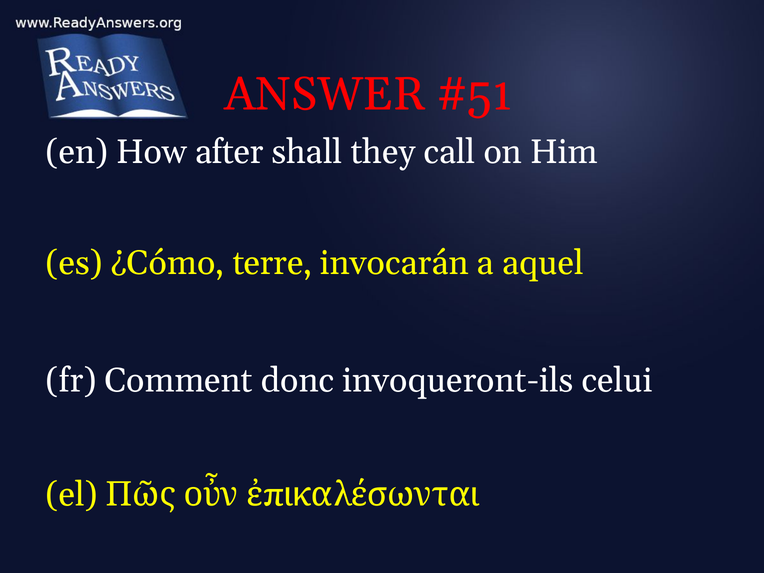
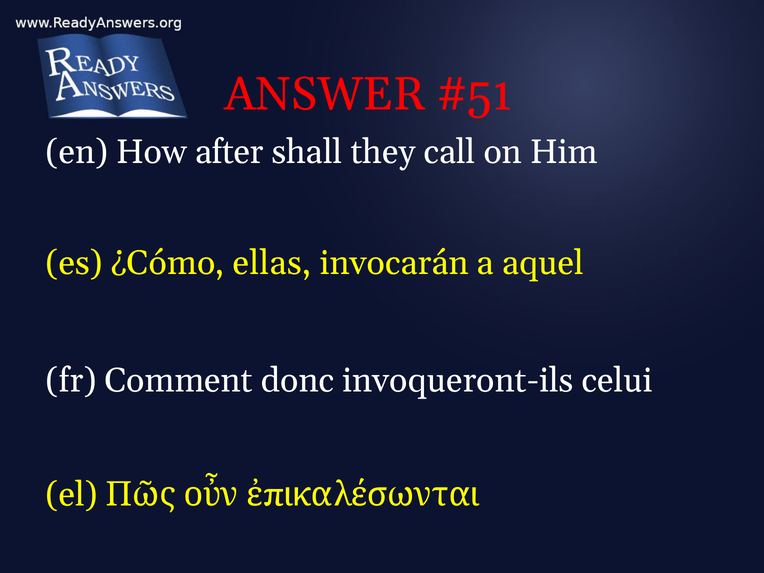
terre: terre -> ellas
